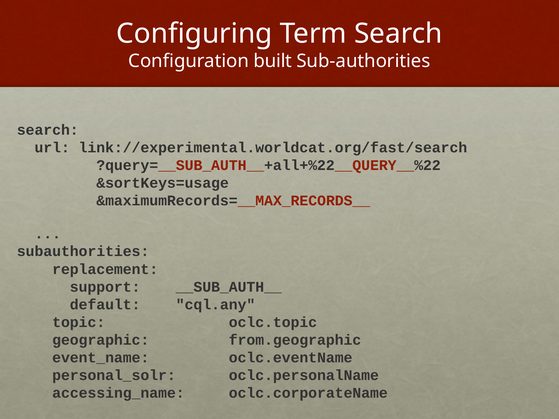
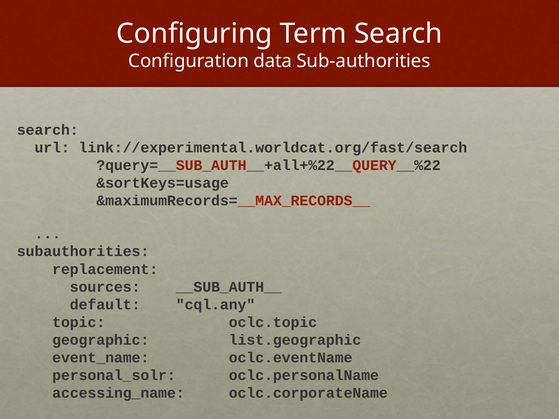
built: built -> data
support: support -> sources
from.geographic: from.geographic -> list.geographic
